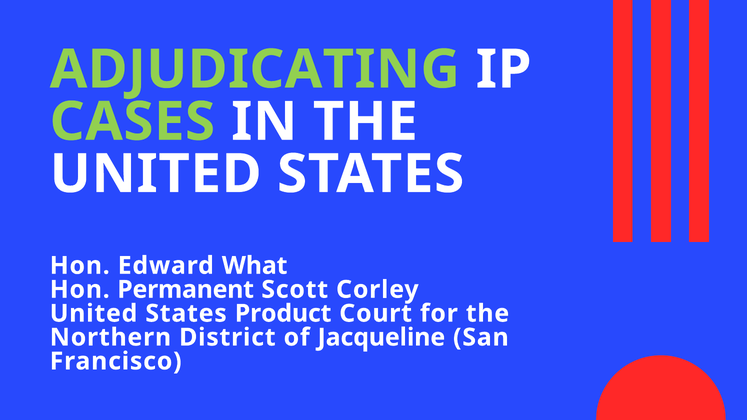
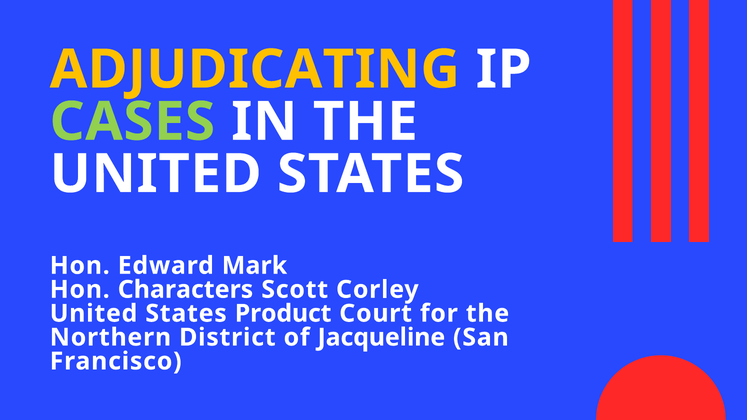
ADJUDICATING colour: light green -> yellow
What: What -> Mark
Permanent: Permanent -> Characters
